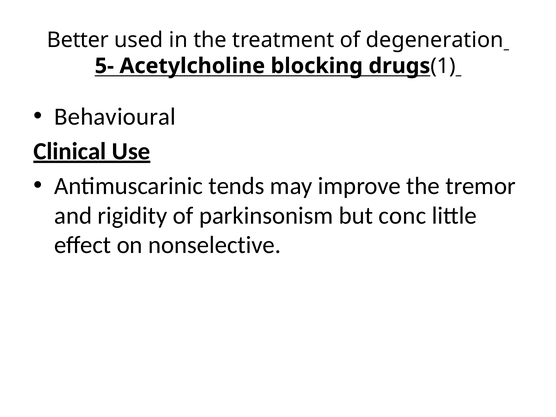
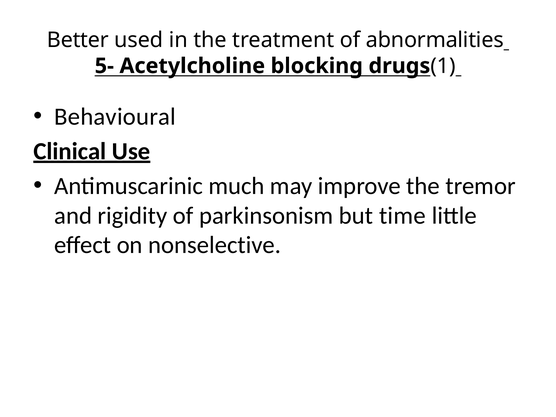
degeneration: degeneration -> abnormalities
tends: tends -> much
conc: conc -> time
